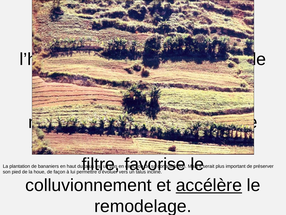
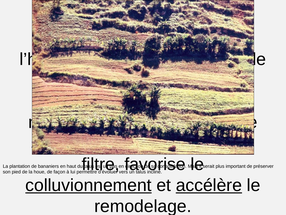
colluvionnement underline: none -> present
